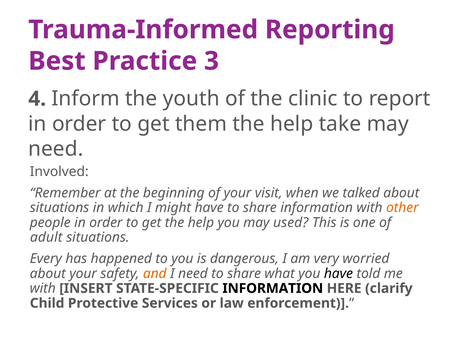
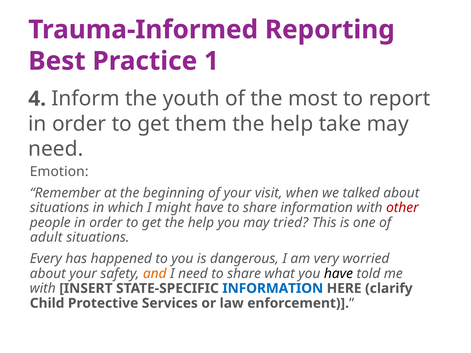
3: 3 -> 1
clinic: clinic -> most
Involved: Involved -> Emotion
other colour: orange -> red
used: used -> tried
INFORMATION at (273, 289) colour: black -> blue
